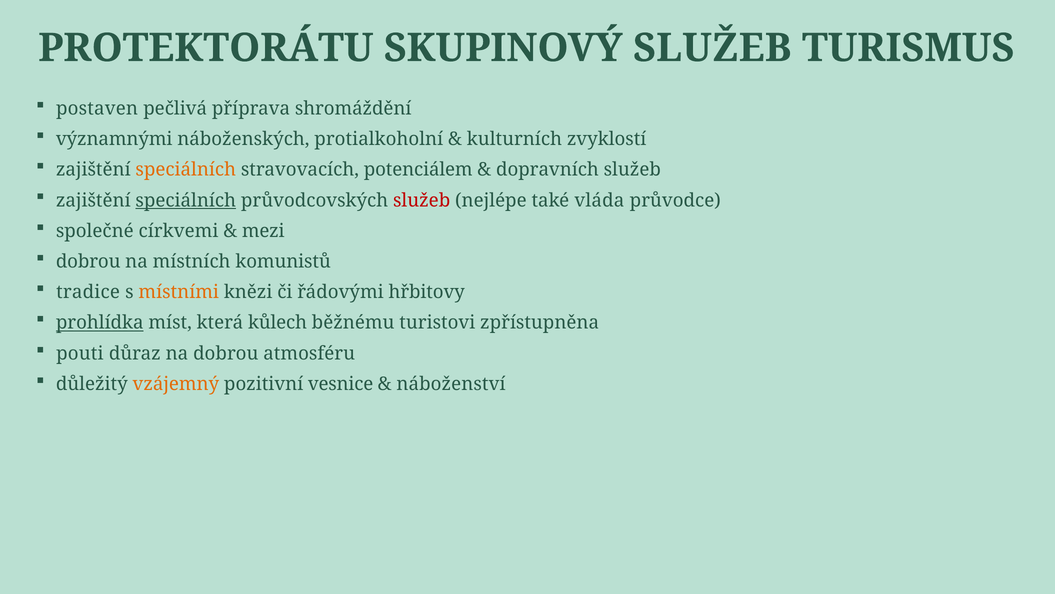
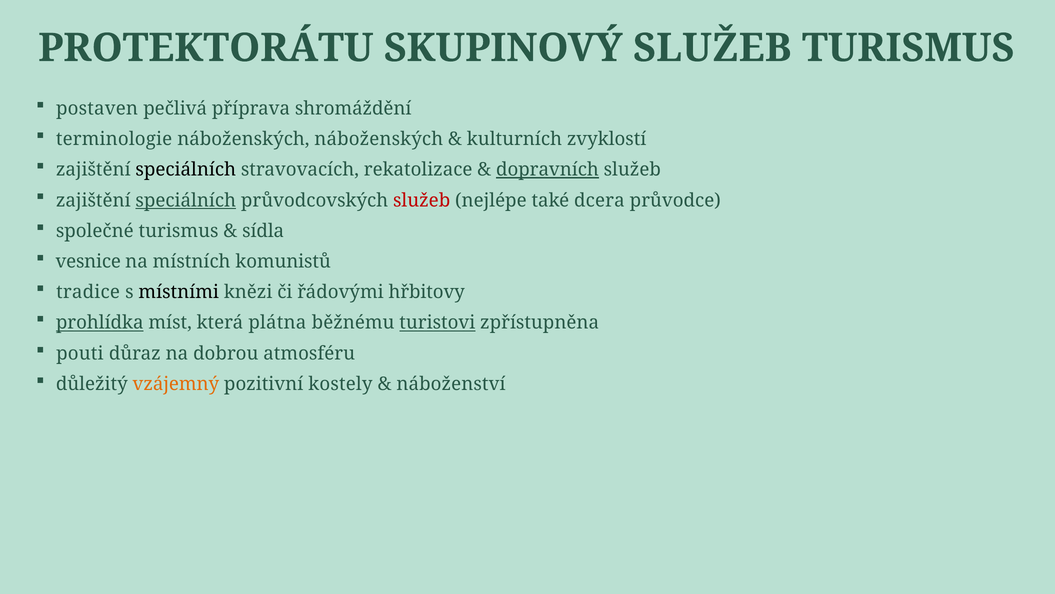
významnými: významnými -> terminologie
náboženských protialkoholní: protialkoholní -> náboženských
speciálních at (186, 170) colour: orange -> black
potenciálem: potenciálem -> rekatolizace
dopravních underline: none -> present
vláda: vláda -> dcera
společné církvemi: církvemi -> turismus
mezi: mezi -> sídla
dobrou at (88, 261): dobrou -> vesnice
místními colour: orange -> black
kůlech: kůlech -> plátna
turistovi underline: none -> present
vesnice: vesnice -> kostely
